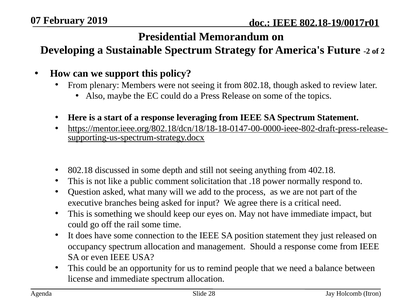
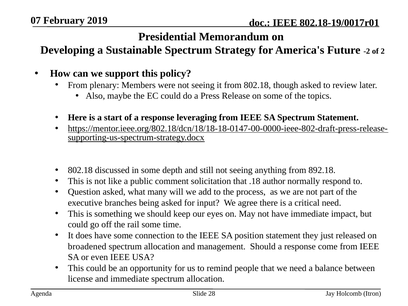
402.18: 402.18 -> 892.18
power: power -> author
occupancy: occupancy -> broadened
